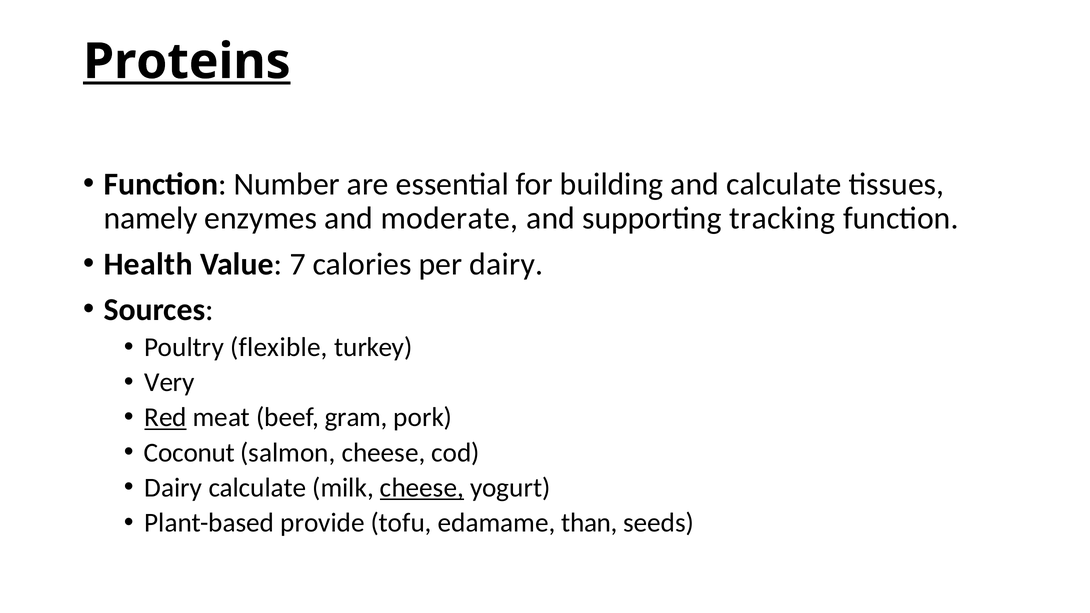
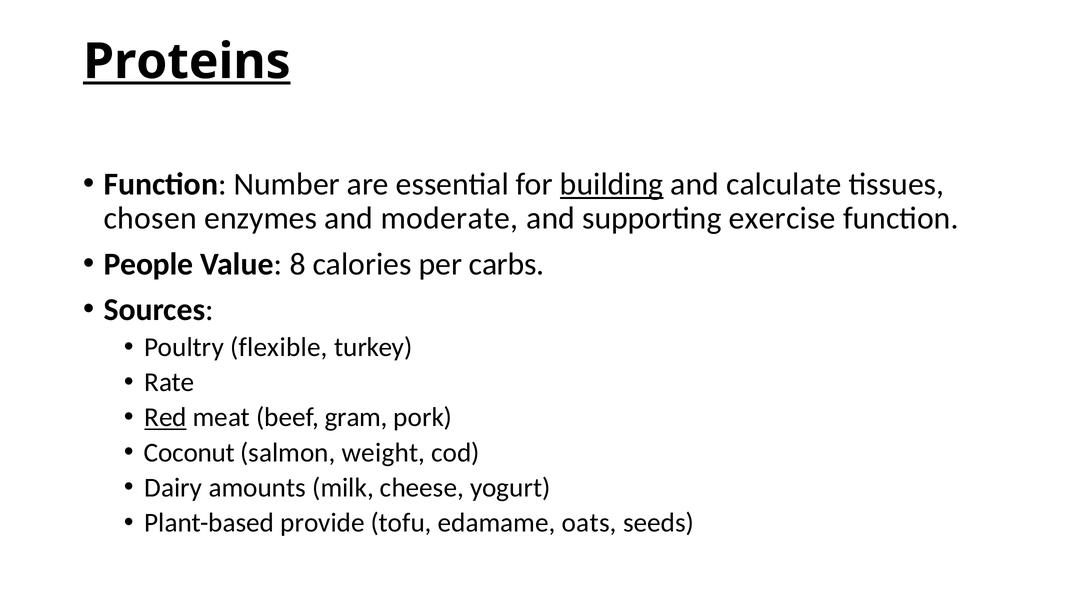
building underline: none -> present
namely: namely -> chosen
tracking: tracking -> exercise
Health: Health -> People
7: 7 -> 8
per dairy: dairy -> carbs
Very: Very -> Rate
salmon cheese: cheese -> weight
Dairy calculate: calculate -> amounts
cheese at (422, 488) underline: present -> none
than: than -> oats
